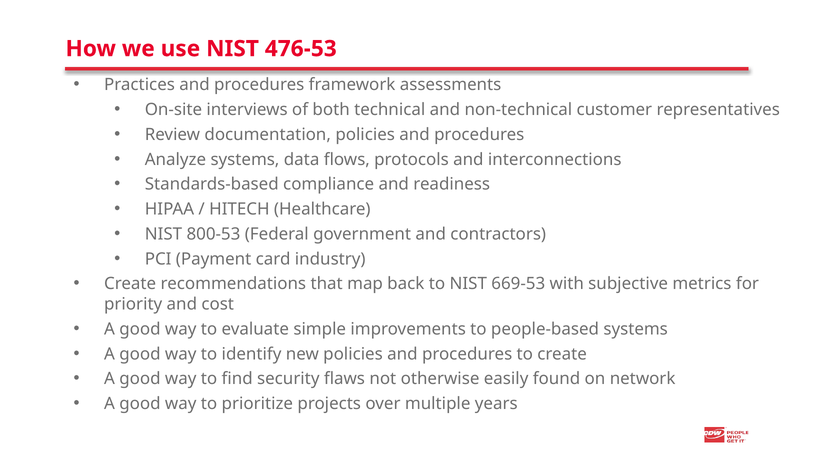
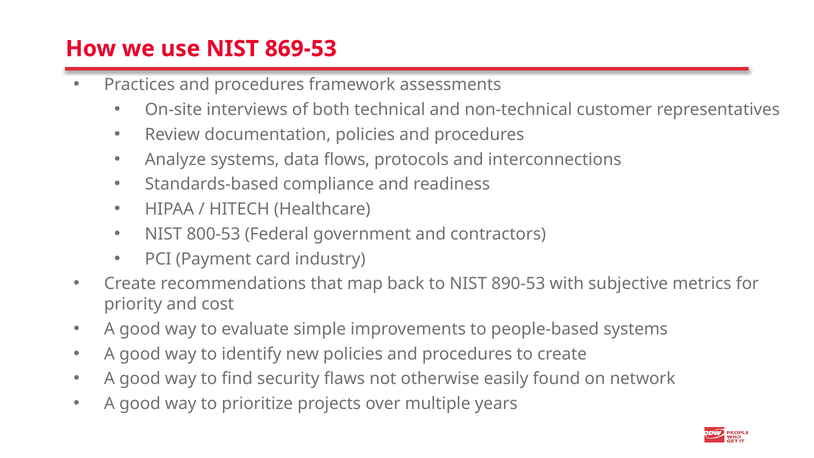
476-53: 476-53 -> 869-53
669-53: 669-53 -> 890-53
